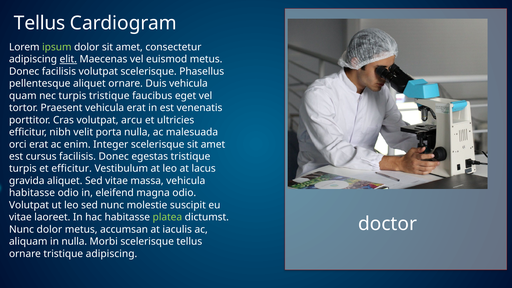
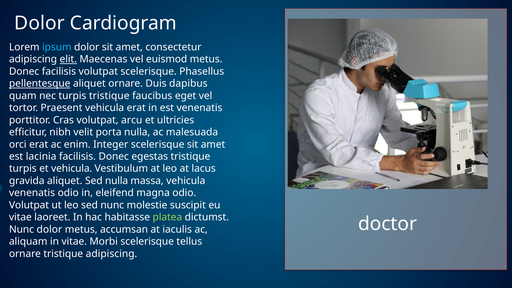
Tellus at (40, 23): Tellus -> Dolor
ipsum colour: light green -> light blue
pellentesque underline: none -> present
Duis vehicula: vehicula -> dapibus
cursus: cursus -> lacinia
et efficitur: efficitur -> vehicula
Sed vitae: vitae -> nulla
habitasse at (32, 193): habitasse -> venenatis
in nulla: nulla -> vitae
